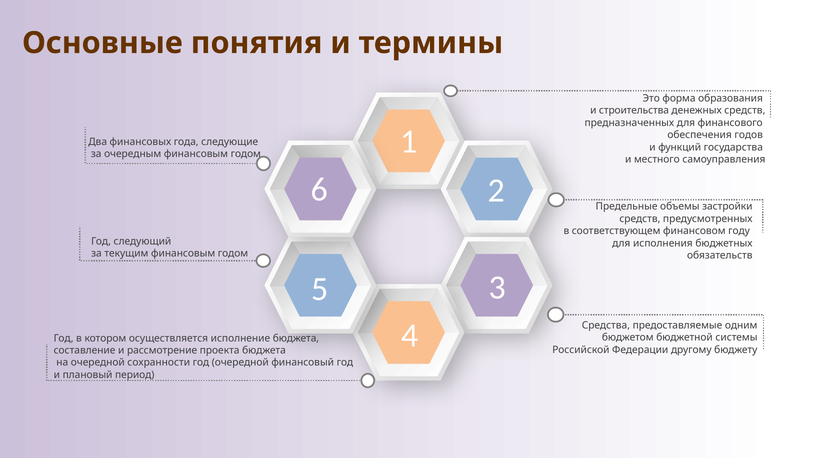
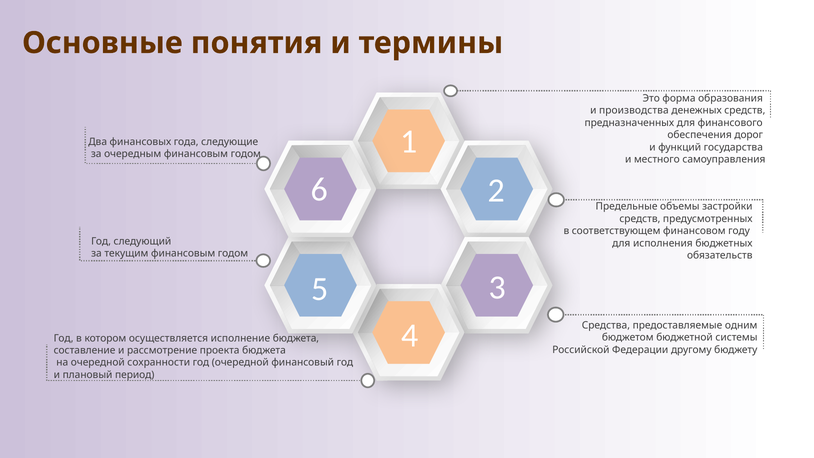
строительства: строительства -> производства
годов: годов -> дорог
